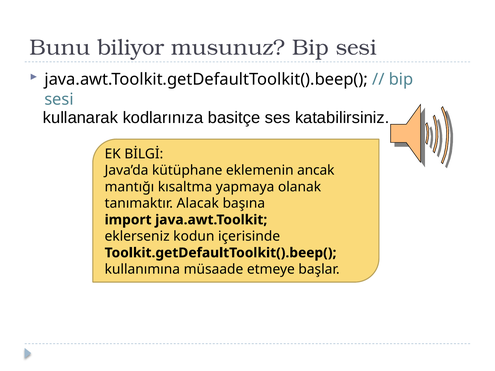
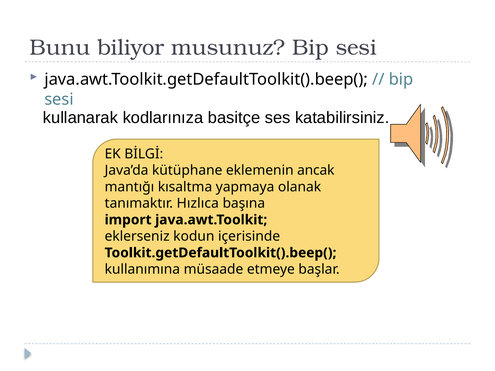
Alacak: Alacak -> Hızlıca
